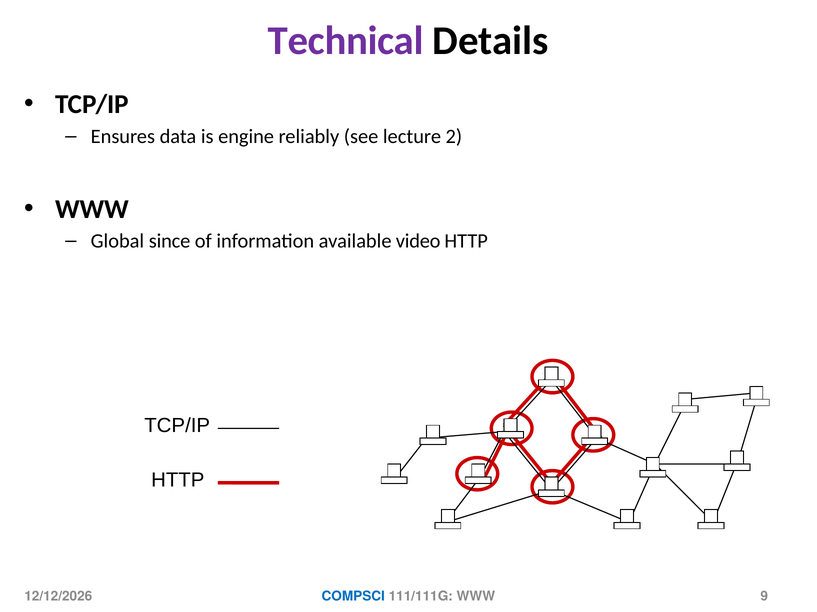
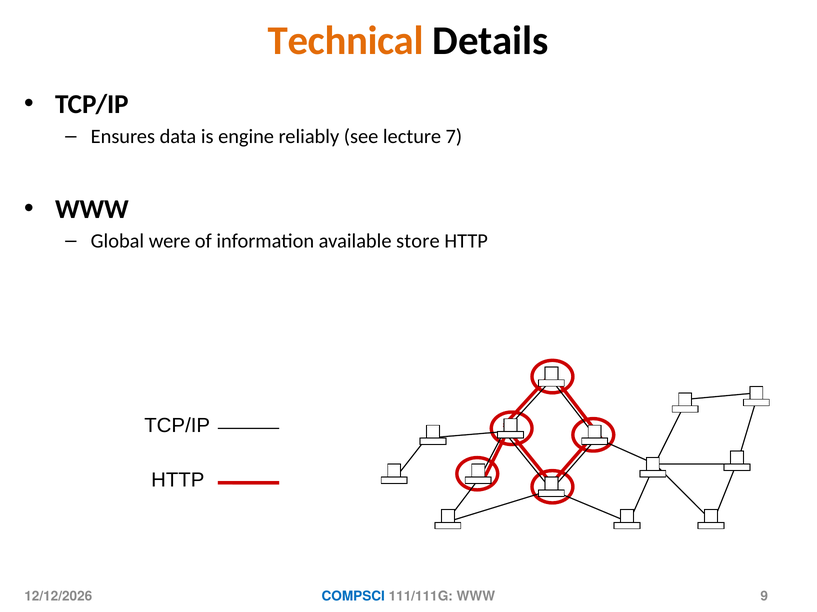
Technical colour: purple -> orange
2: 2 -> 7
since: since -> were
video: video -> store
